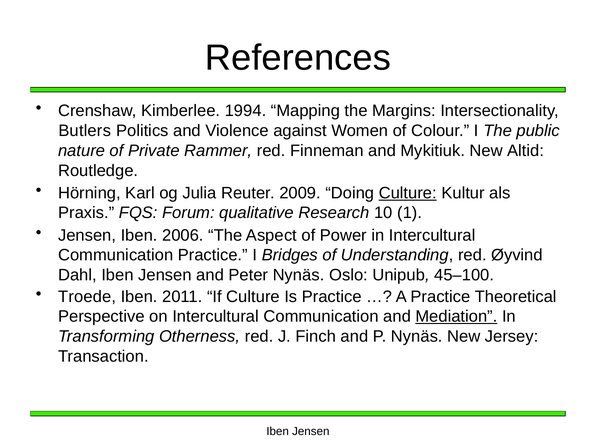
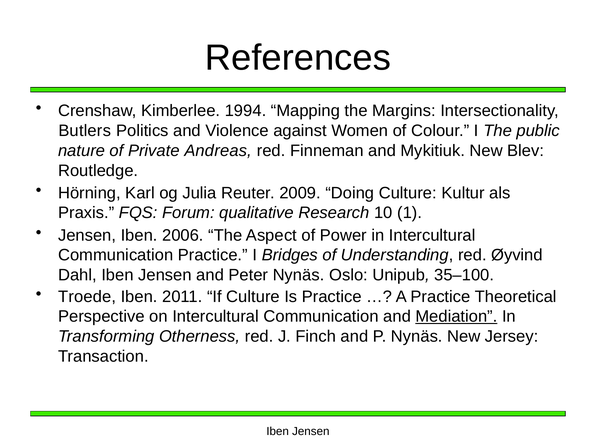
Rammer: Rammer -> Andreas
Altid: Altid -> Blev
Culture at (408, 193) underline: present -> none
45–100: 45–100 -> 35–100
